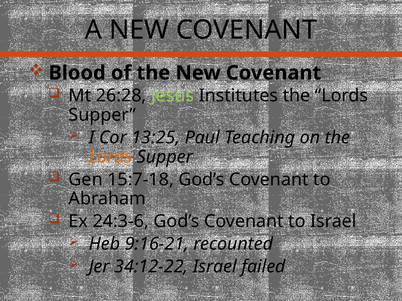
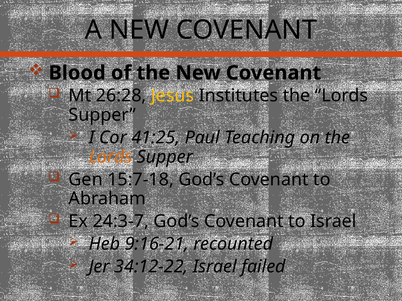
Jesus colour: light green -> yellow
13:25: 13:25 -> 41:25
24:3-6: 24:3-6 -> 24:3-7
